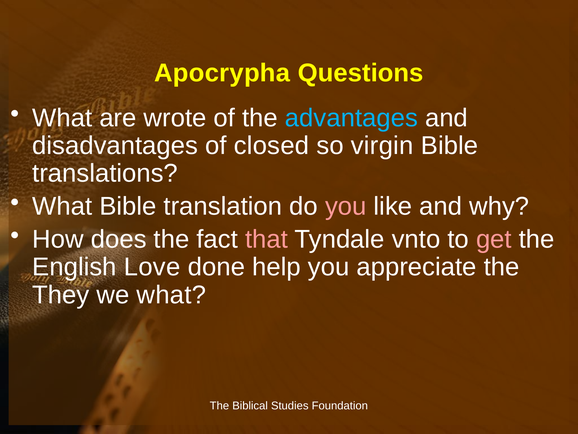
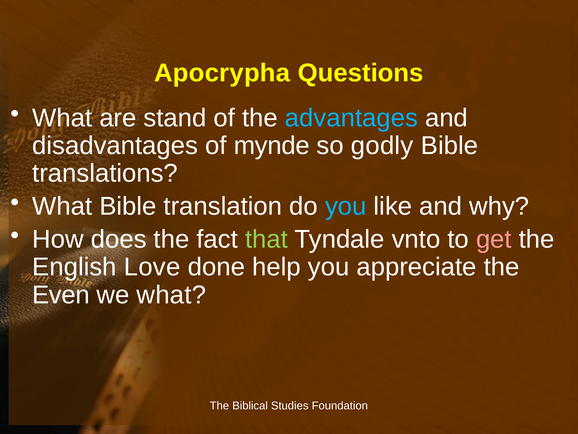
wrote: wrote -> stand
closed: closed -> mynde
virgin: virgin -> godly
you at (346, 206) colour: pink -> light blue
that colour: pink -> light green
They: They -> Even
